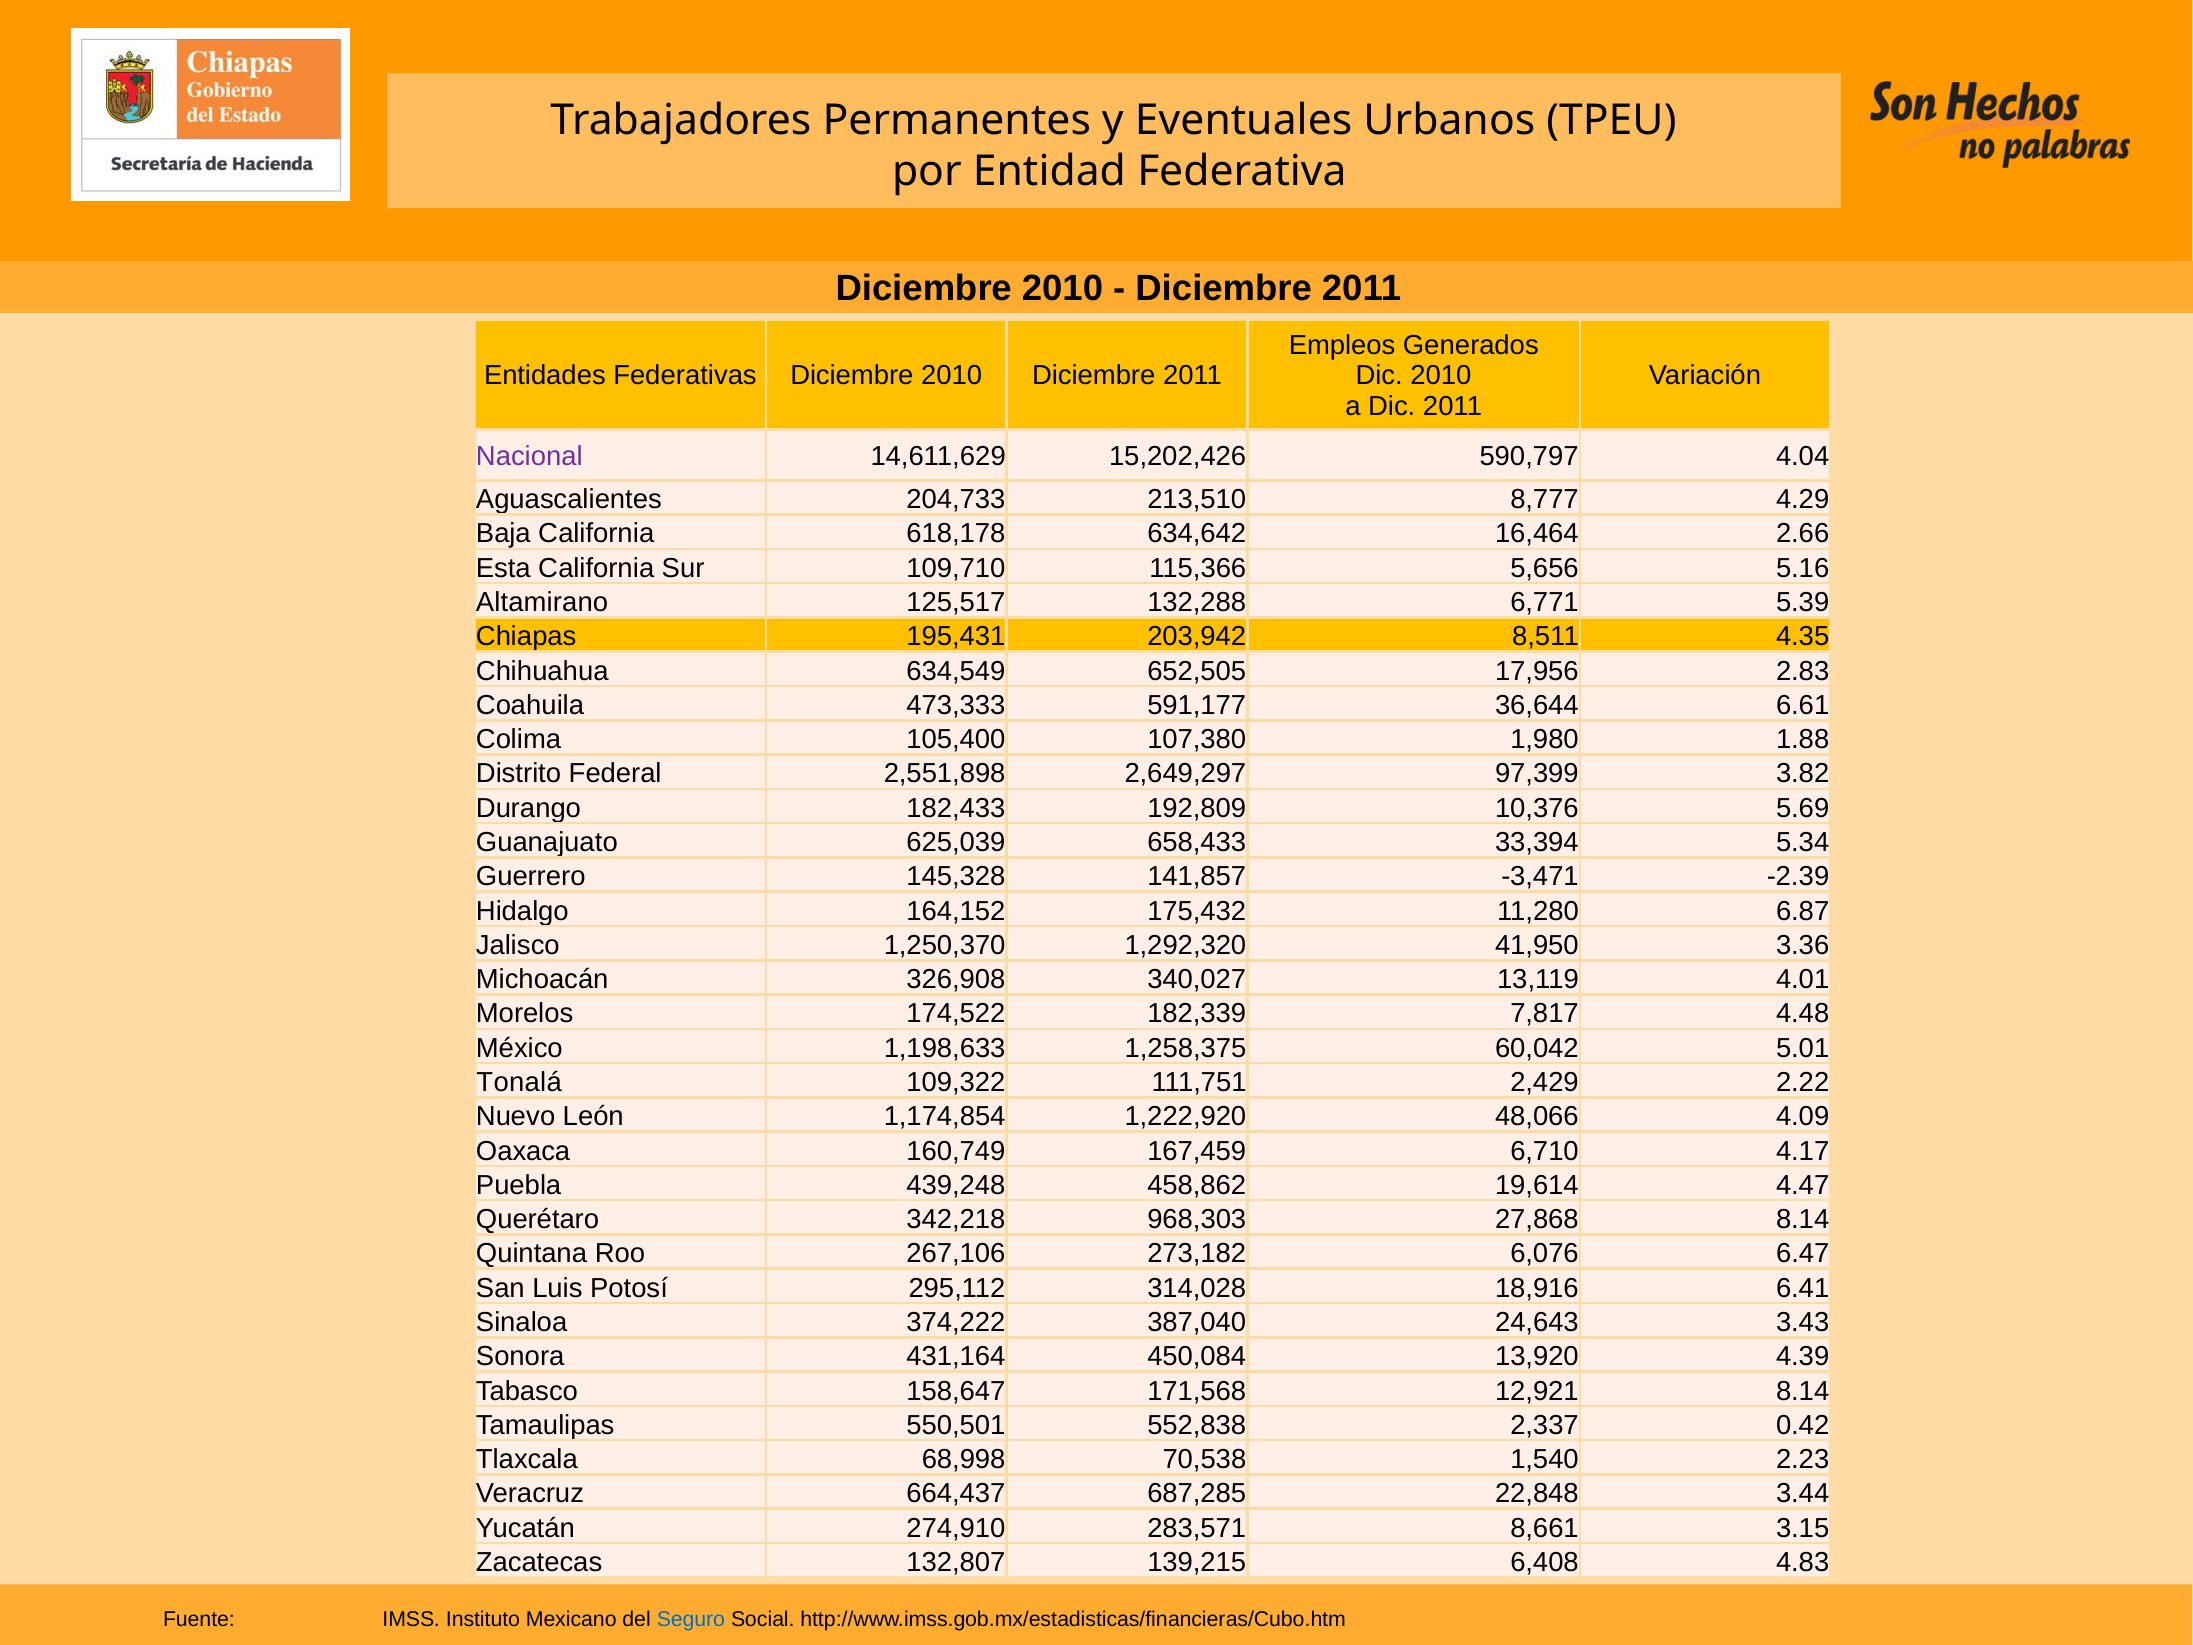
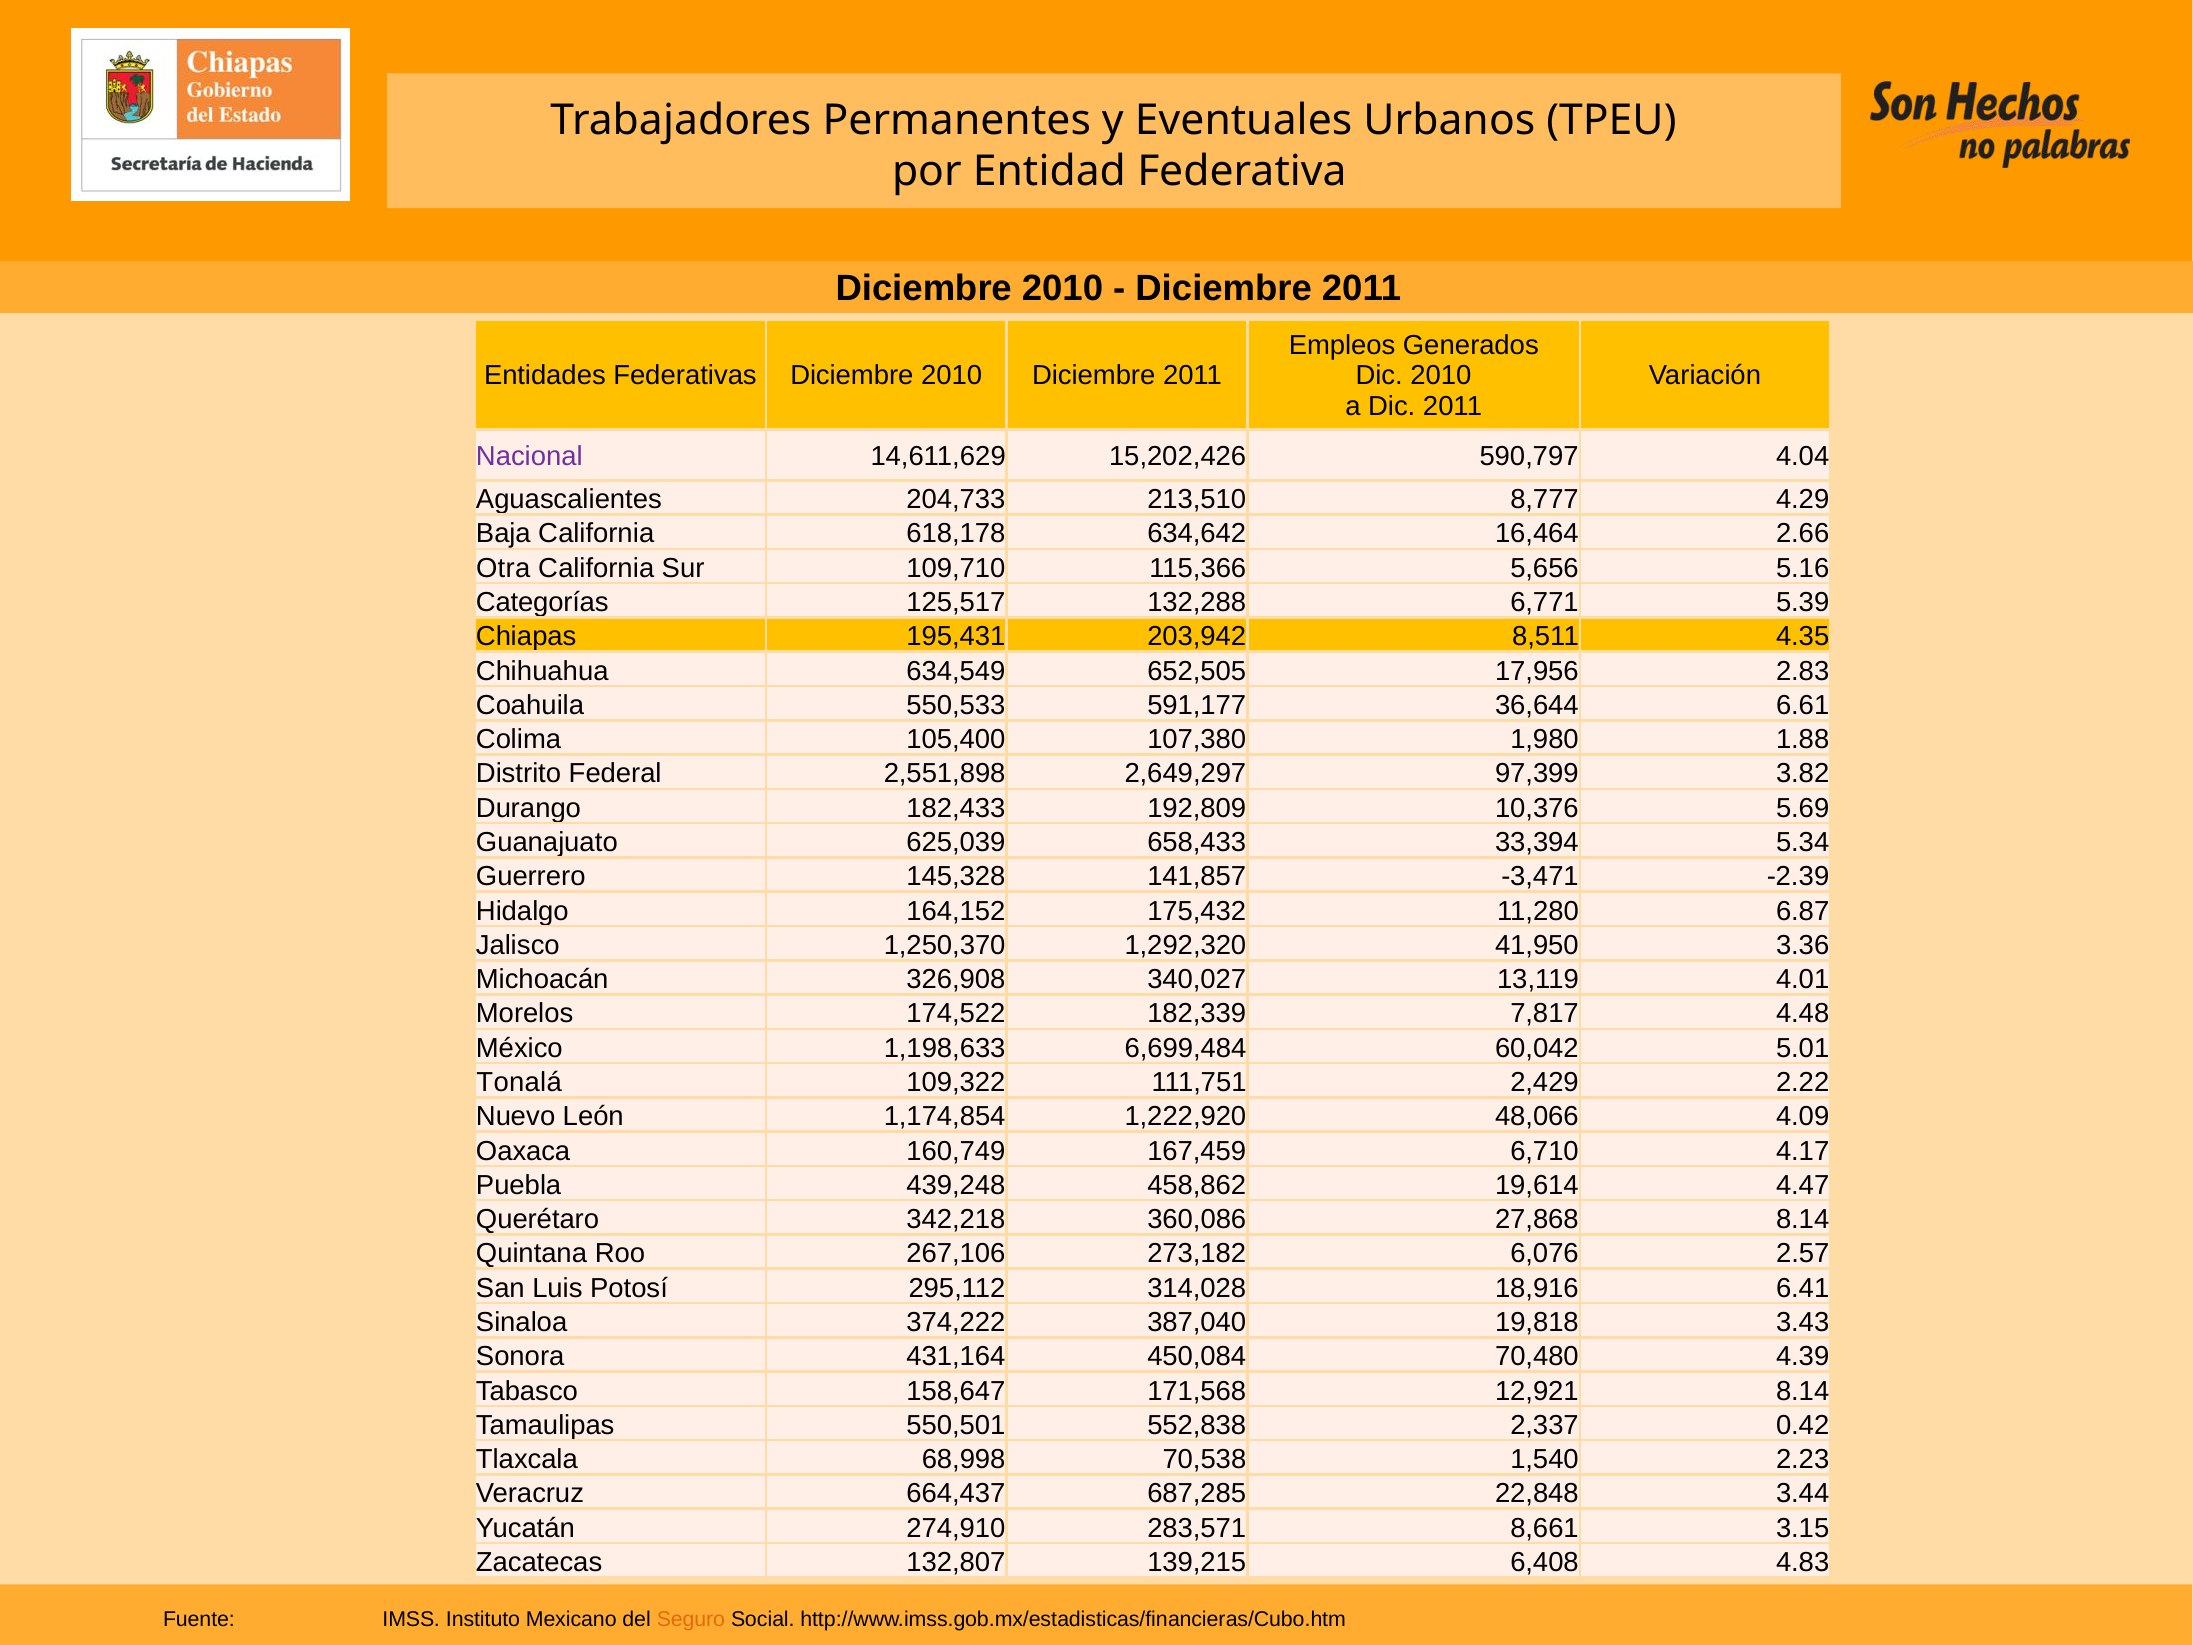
Esta: Esta -> Otra
Altamirano: Altamirano -> Categorías
473,333: 473,333 -> 550,533
1,258,375: 1,258,375 -> 6,699,484
968,303: 968,303 -> 360,086
6.47: 6.47 -> 2.57
24,643: 24,643 -> 19,818
13,920: 13,920 -> 70,480
Seguro colour: blue -> orange
